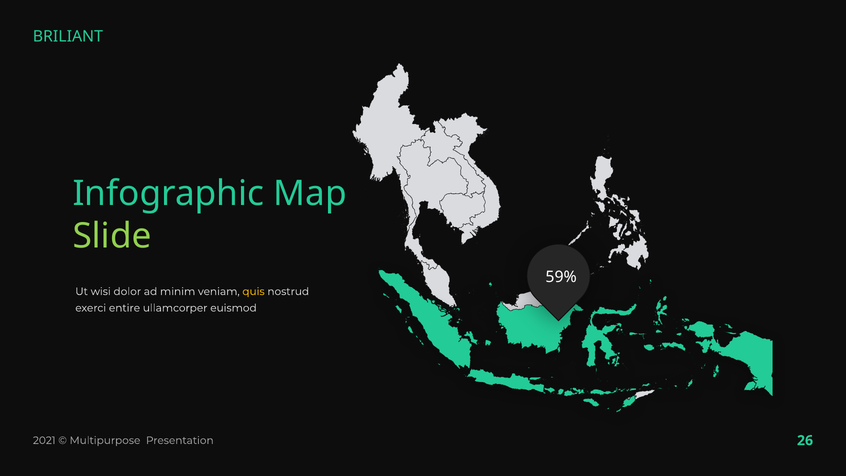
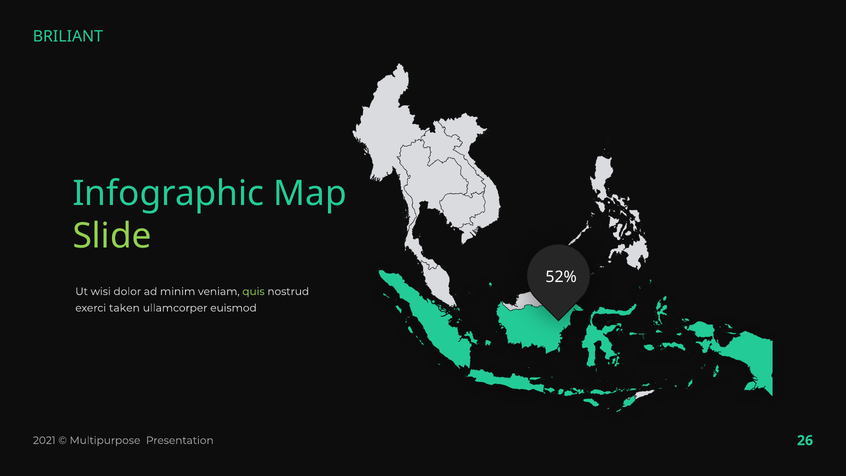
59%: 59% -> 52%
quis colour: yellow -> light green
entire: entire -> taken
